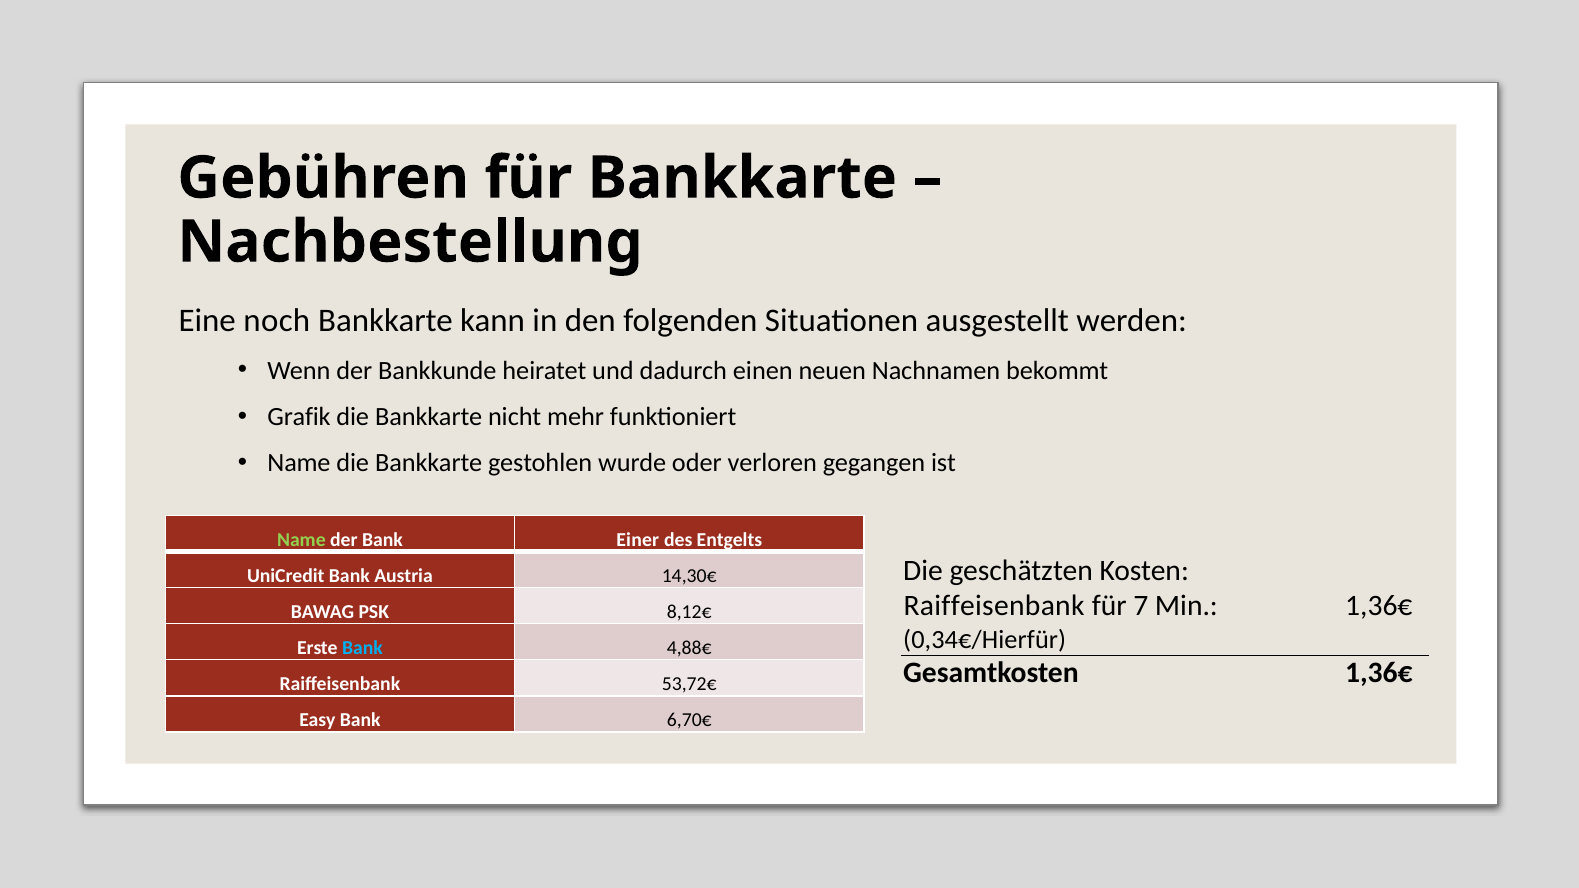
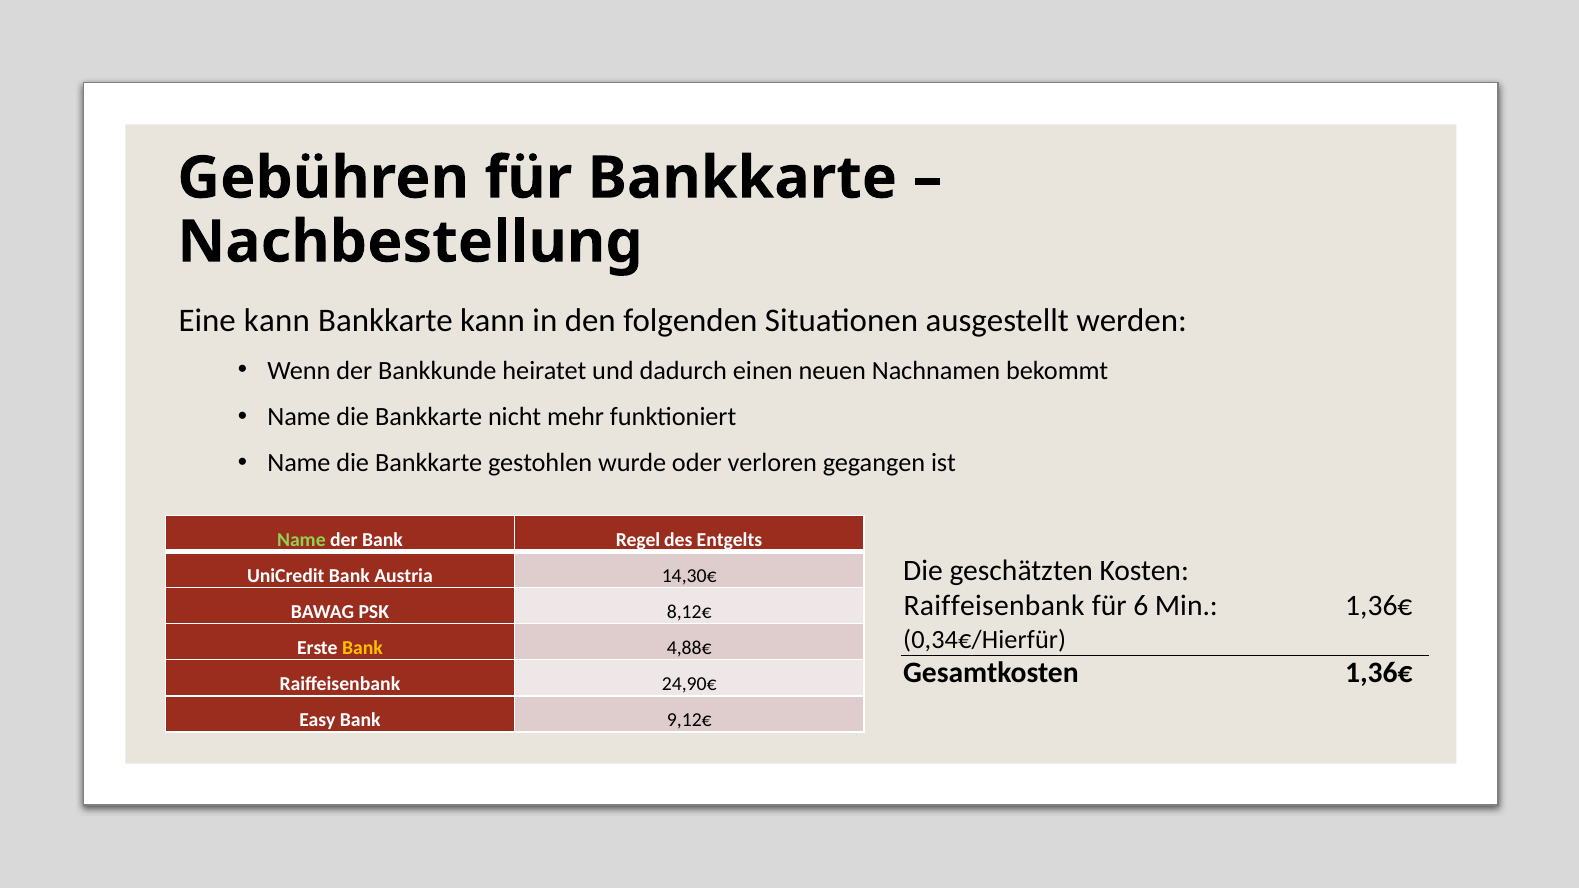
Eine noch: noch -> kann
Grafik at (299, 417): Grafik -> Name
Einer: Einer -> Regel
7: 7 -> 6
Bank at (362, 648) colour: light blue -> yellow
53,72€: 53,72€ -> 24,90€
6,70€: 6,70€ -> 9,12€
